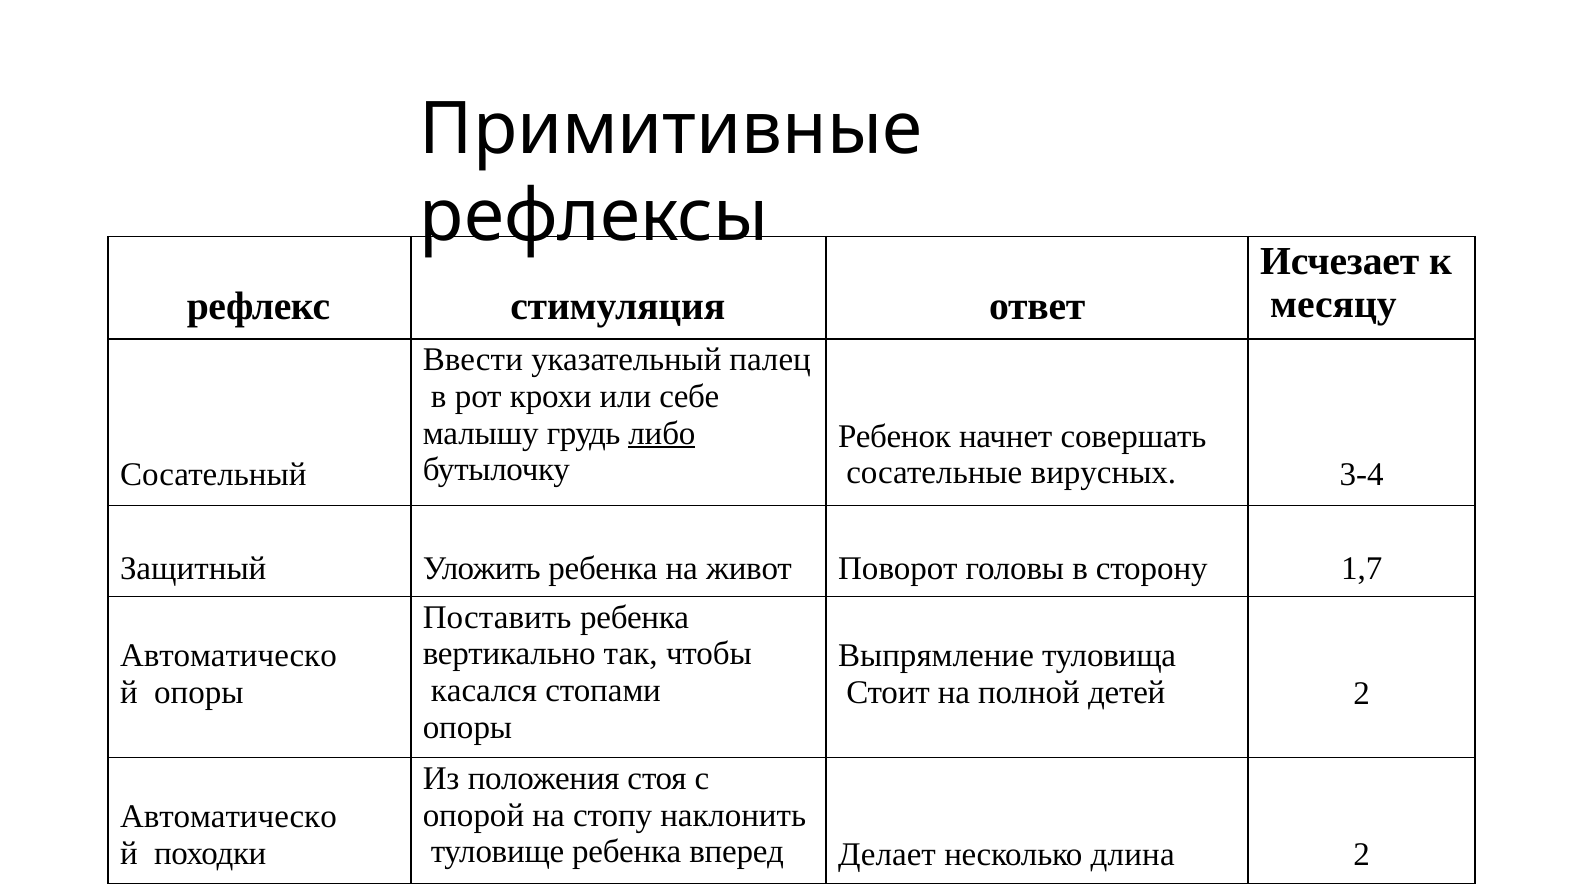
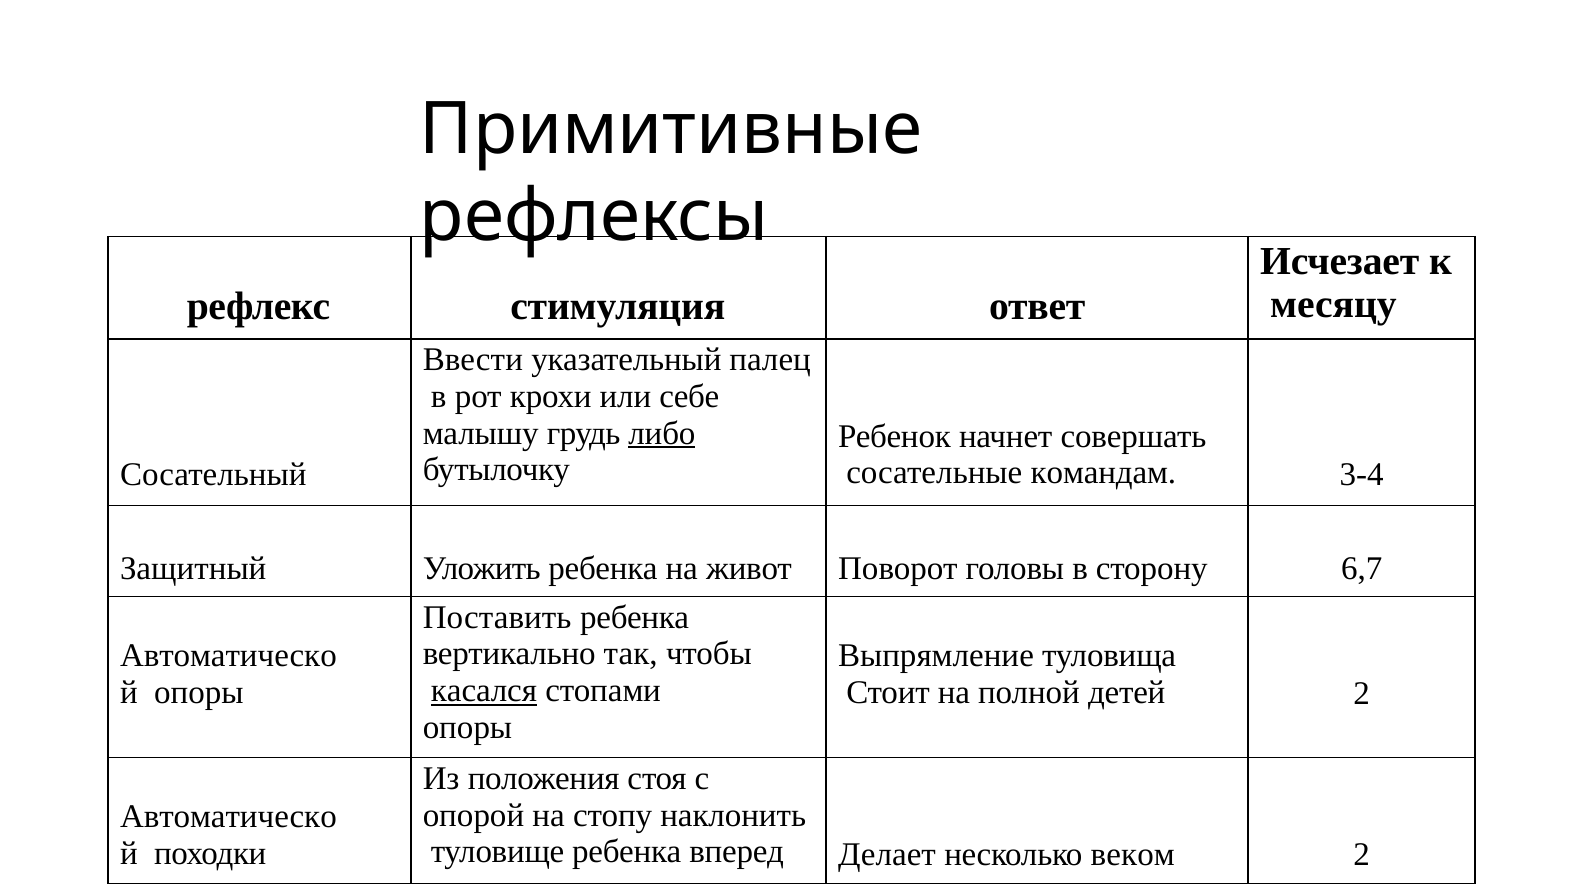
вирусных: вирусных -> командам
1,7: 1,7 -> 6,7
касался underline: none -> present
длина: длина -> веком
